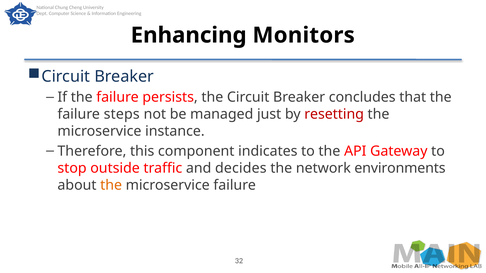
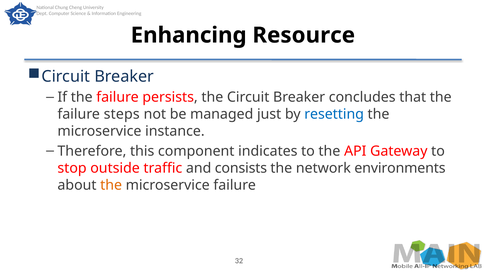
Monitors: Monitors -> Resource
resetting colour: red -> blue
decides: decides -> consists
